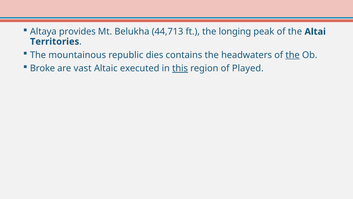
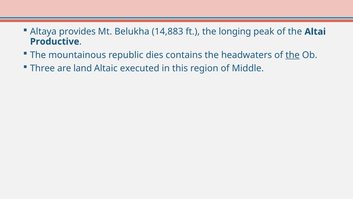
44,713: 44,713 -> 14,883
Territories: Territories -> Productive
Broke: Broke -> Three
vast: vast -> land
this underline: present -> none
Played: Played -> Middle
